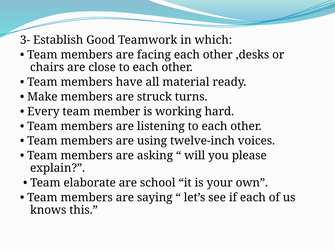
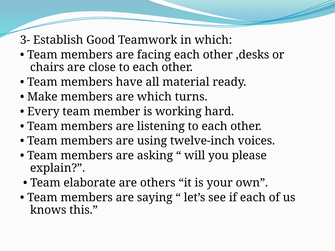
are struck: struck -> which
school: school -> others
